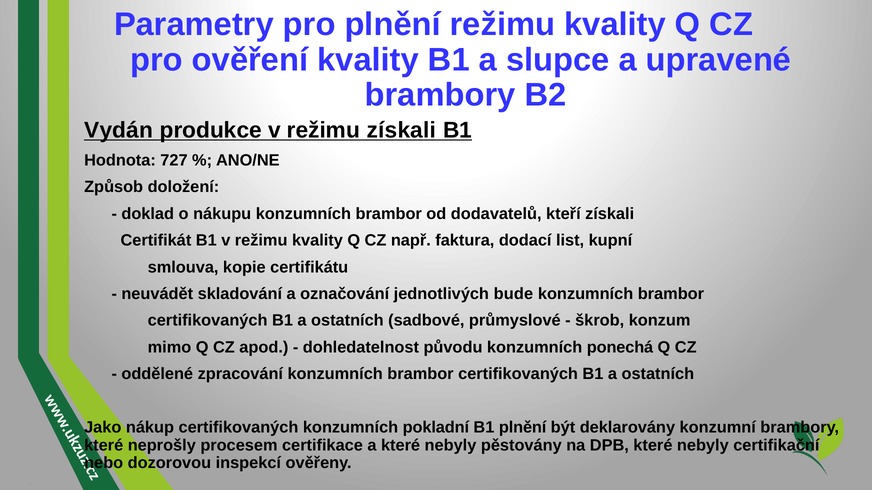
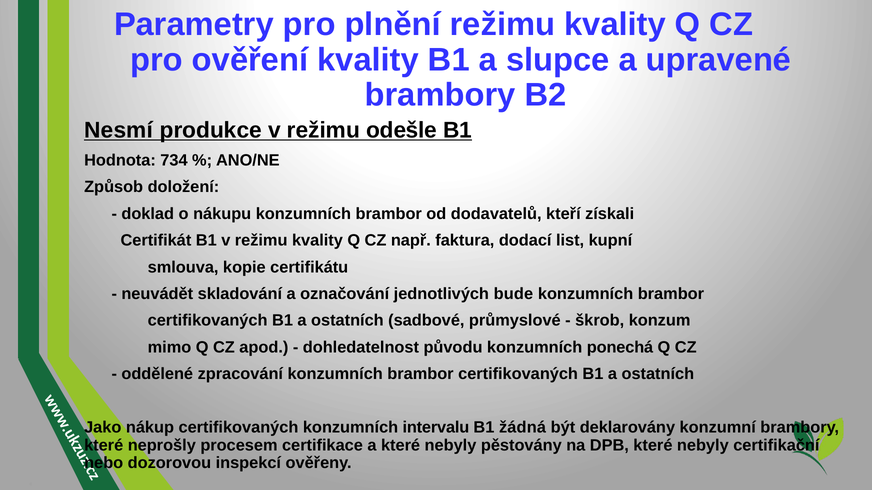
Vydán: Vydán -> Nesmí
režimu získali: získali -> odešle
727: 727 -> 734
pokladní: pokladní -> intervalu
B1 plnění: plnění -> žádná
